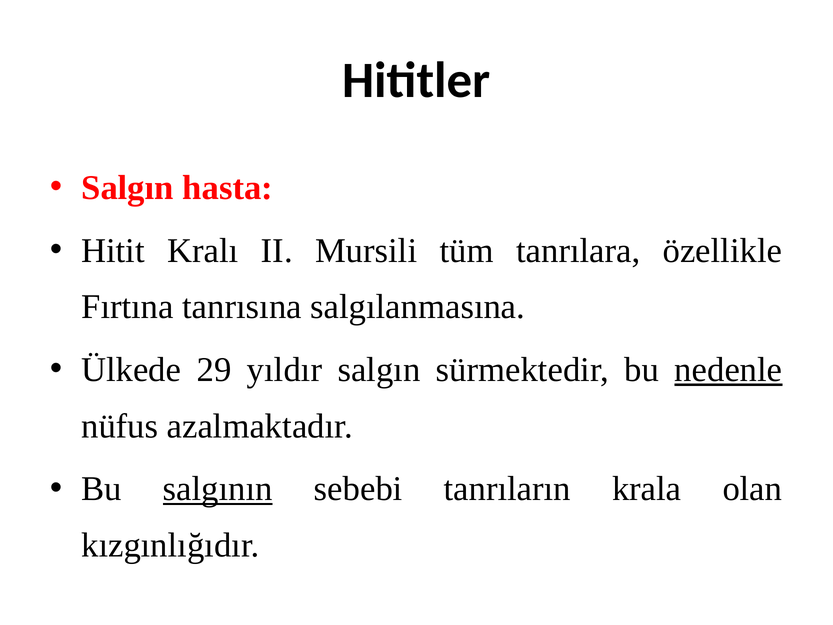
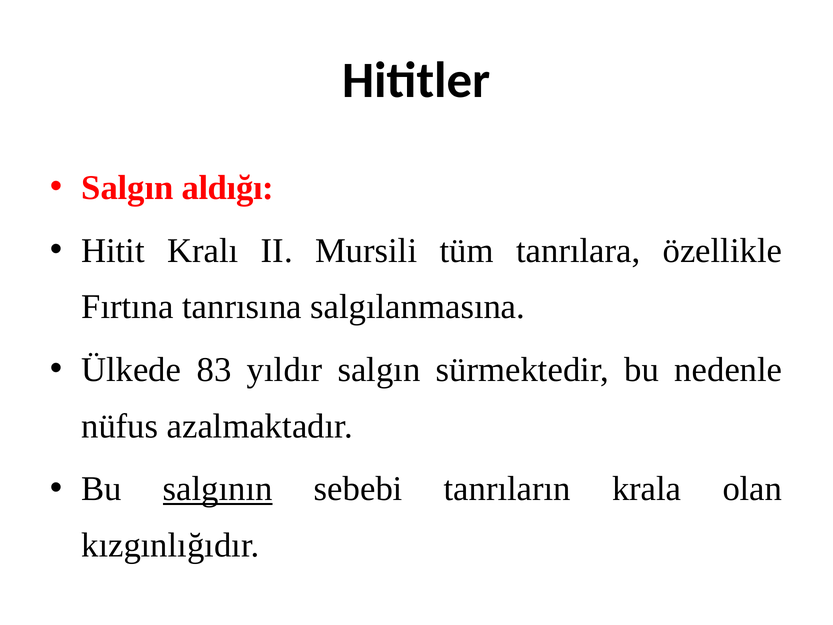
hasta: hasta -> aldığı
29: 29 -> 83
nedenle underline: present -> none
